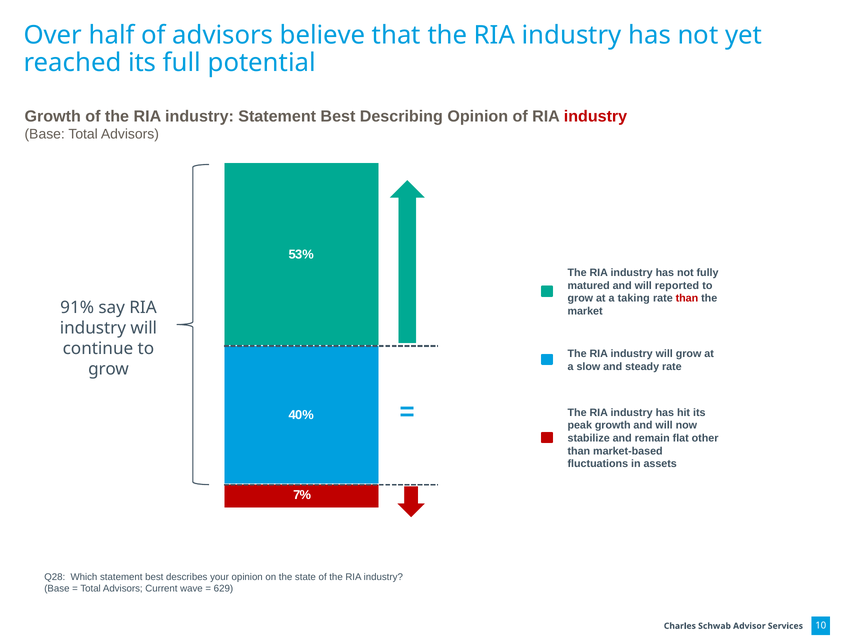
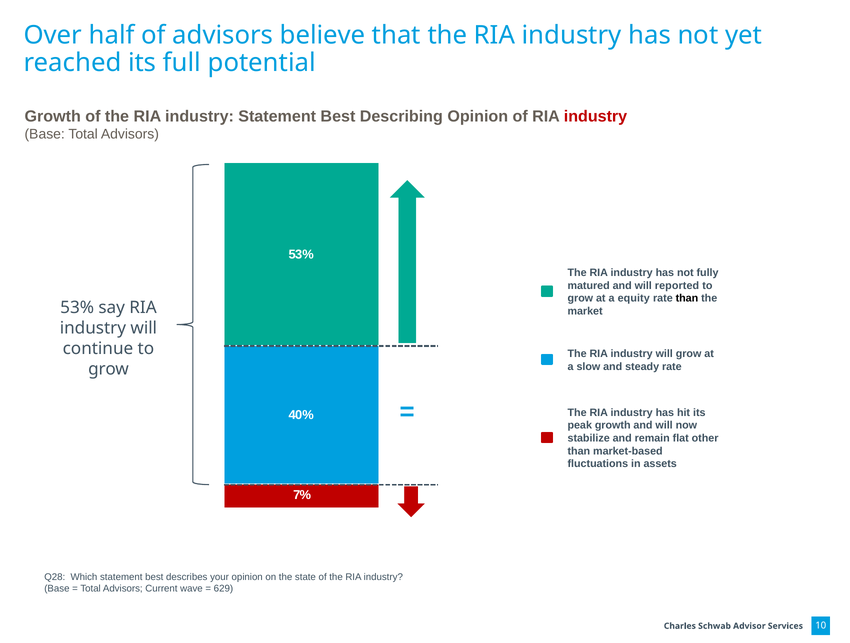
taking: taking -> equity
than at (687, 299) colour: red -> black
91% at (77, 308): 91% -> 53%
